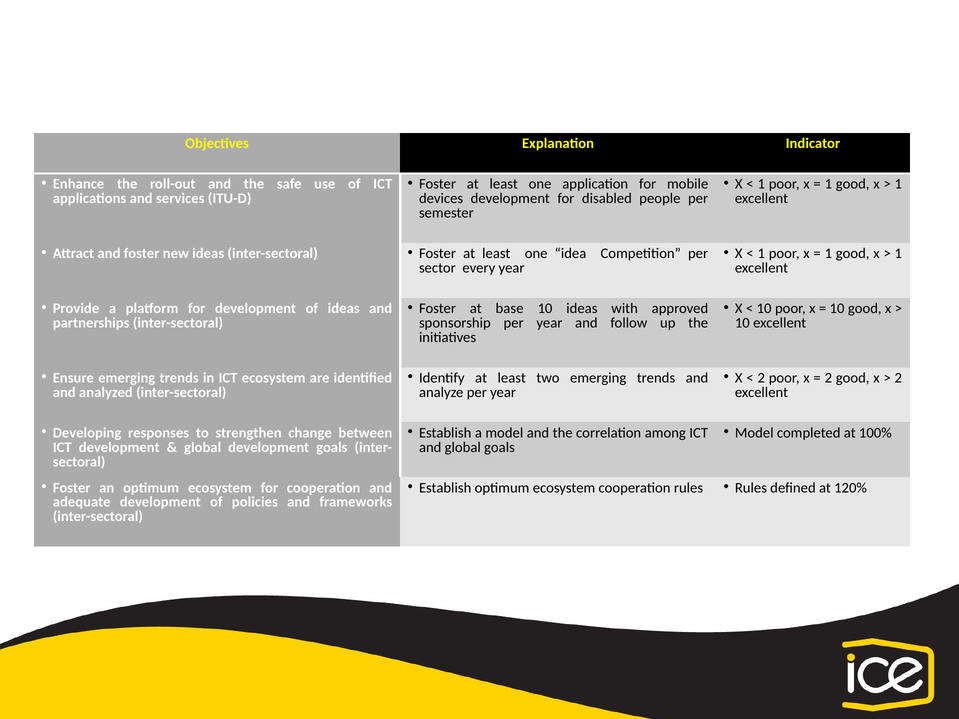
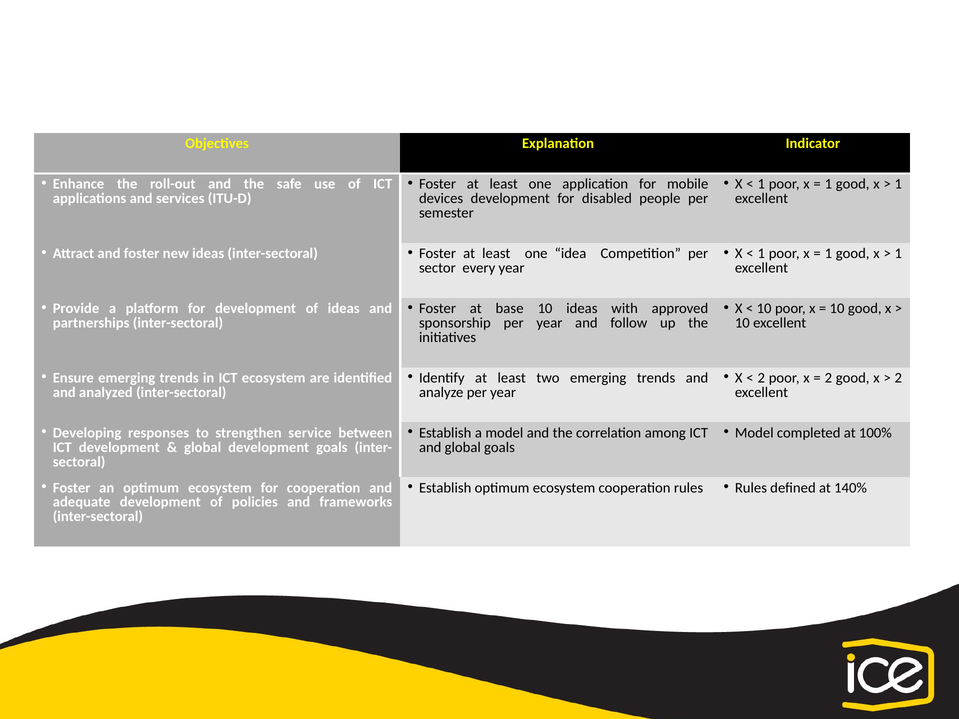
change: change -> service
120%: 120% -> 140%
